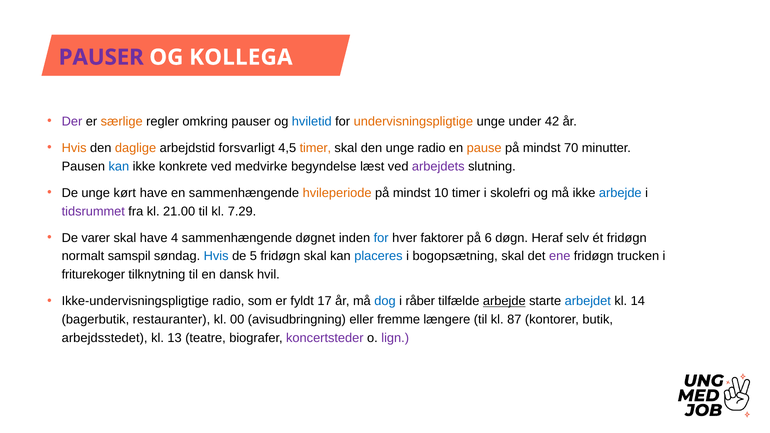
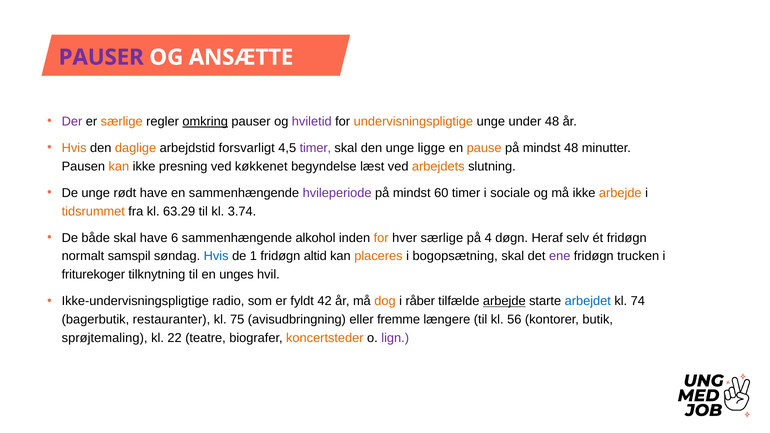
KOLLEGA: KOLLEGA -> ANSÆTTE
omkring underline: none -> present
hviletid colour: blue -> purple
under 42: 42 -> 48
timer at (315, 148) colour: orange -> purple
unge radio: radio -> ligge
mindst 70: 70 -> 48
kan at (119, 166) colour: blue -> orange
konkrete: konkrete -> presning
medvirke: medvirke -> køkkenet
arbejdets colour: purple -> orange
kørt: kørt -> rødt
hvileperiode colour: orange -> purple
10: 10 -> 60
skolefri: skolefri -> sociale
arbejde at (620, 193) colour: blue -> orange
tidsrummet colour: purple -> orange
21.00: 21.00 -> 63.29
7.29: 7.29 -> 3.74
varer: varer -> både
4: 4 -> 6
døgnet: døgnet -> alkohol
for at (381, 238) colour: blue -> orange
hver faktorer: faktorer -> særlige
6: 6 -> 4
de 5: 5 -> 1
fridøgn skal: skal -> altid
placeres colour: blue -> orange
dansk: dansk -> unges
17: 17 -> 42
dog colour: blue -> orange
14: 14 -> 74
00: 00 -> 75
87: 87 -> 56
arbejdsstedet: arbejdsstedet -> sprøjtemaling
13: 13 -> 22
koncertsteder colour: purple -> orange
